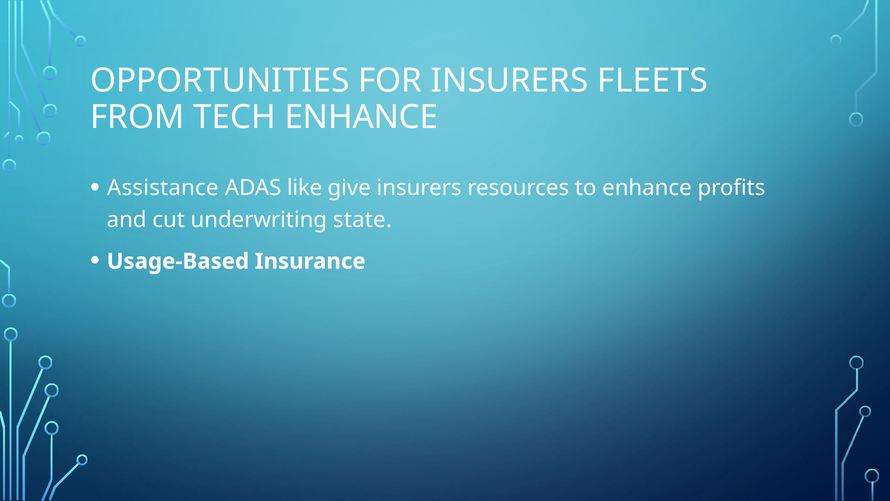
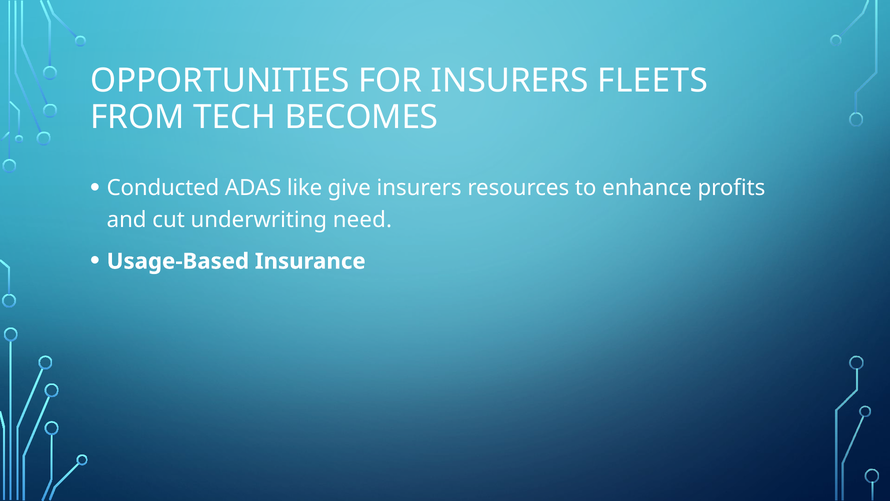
TECH ENHANCE: ENHANCE -> BECOMES
Assistance: Assistance -> Conducted
state: state -> need
